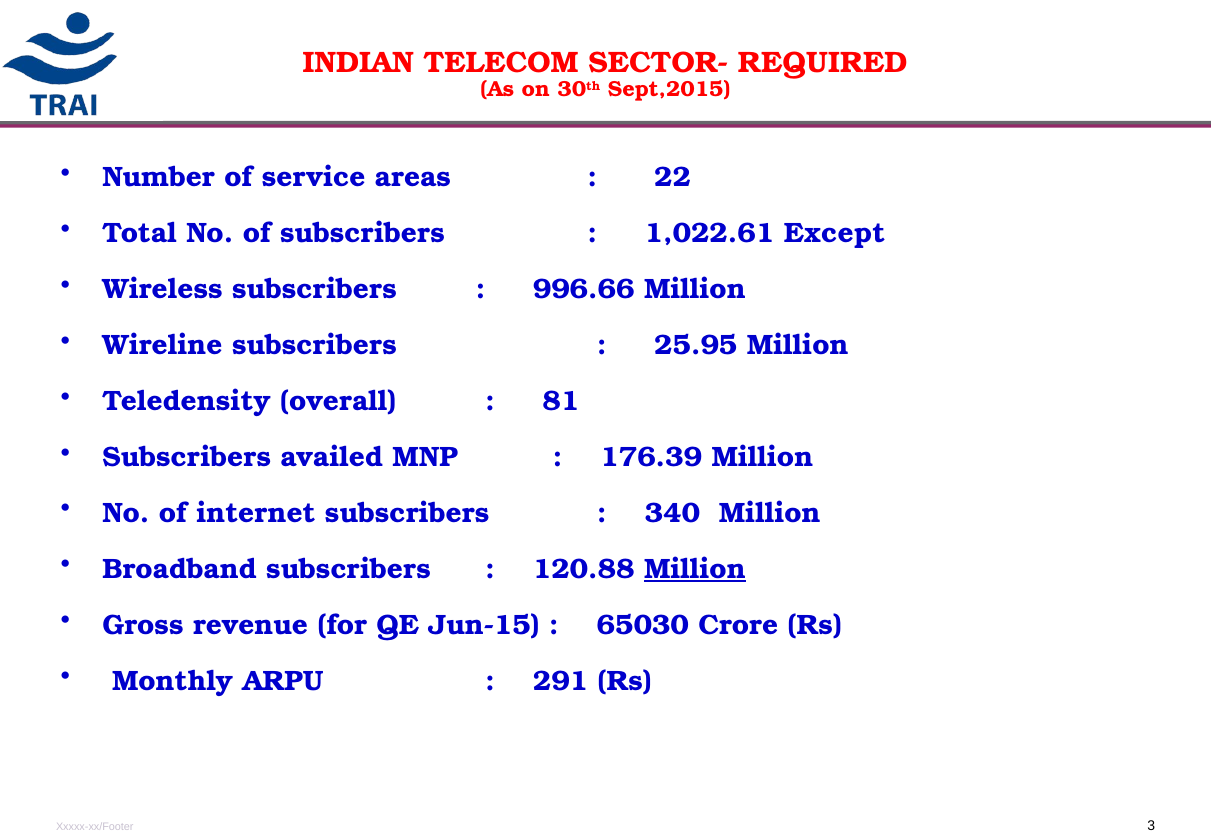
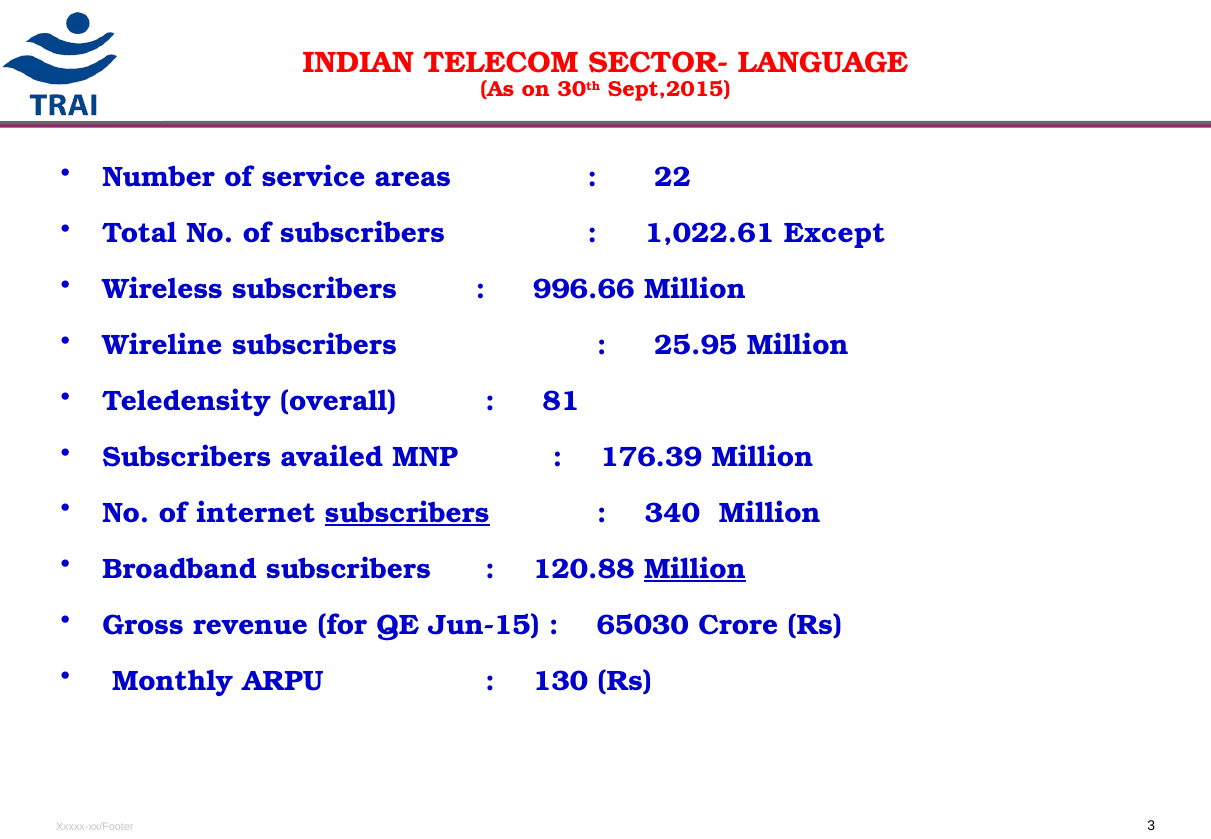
REQUIRED: REQUIRED -> LANGUAGE
subscribers at (407, 513) underline: none -> present
291: 291 -> 130
